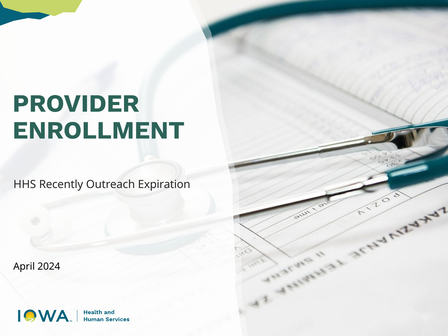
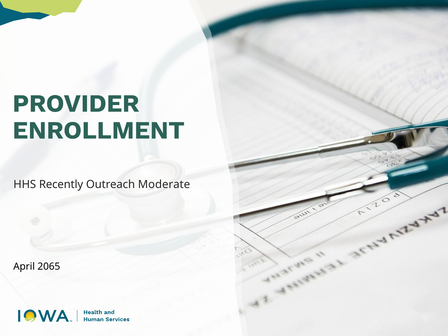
Expiration: Expiration -> Moderate
2024: 2024 -> 2065
